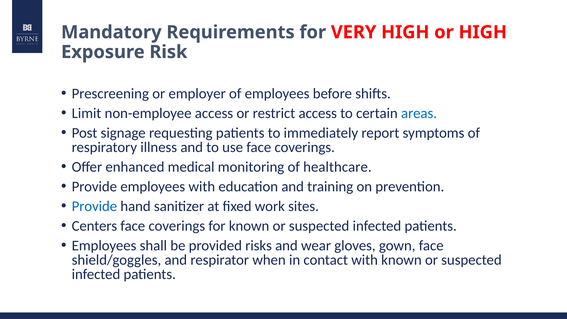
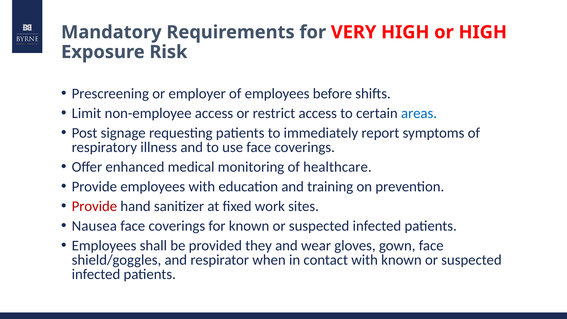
Provide at (94, 206) colour: blue -> red
Centers: Centers -> Nausea
risks: risks -> they
